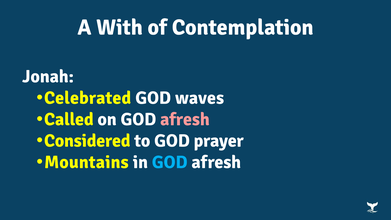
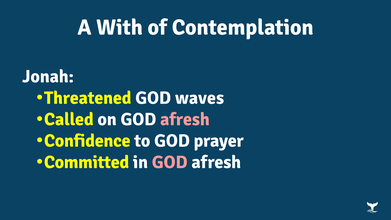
Celebrated: Celebrated -> Threatened
Considered: Considered -> Confidence
Mountains: Mountains -> Committed
GOD at (170, 162) colour: light blue -> pink
